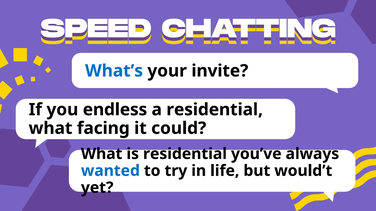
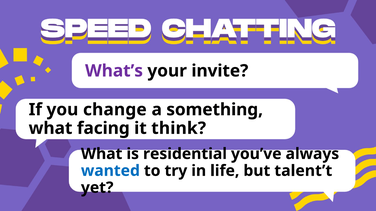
What’s colour: blue -> purple
endless: endless -> change
a residential: residential -> something
could: could -> think
would’t: would’t -> talent’t
